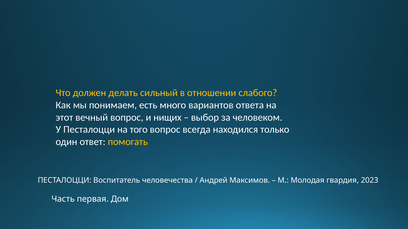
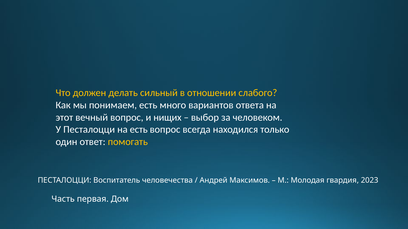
на того: того -> есть
